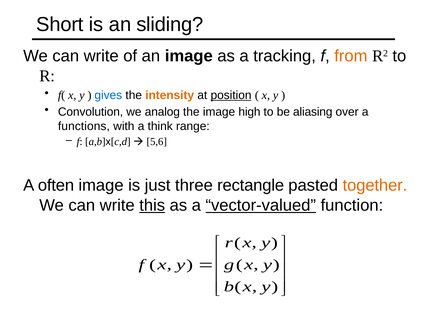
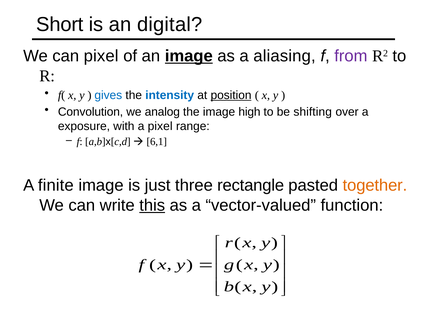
sliding: sliding -> digital
write at (101, 56): write -> pixel
image at (189, 56) underline: none -> present
tracking: tracking -> aliasing
from colour: orange -> purple
intensity colour: orange -> blue
aliasing: aliasing -> shifting
functions: functions -> exposure
a think: think -> pixel
5,6: 5,6 -> 6,1
often: often -> finite
vector-valued underline: present -> none
